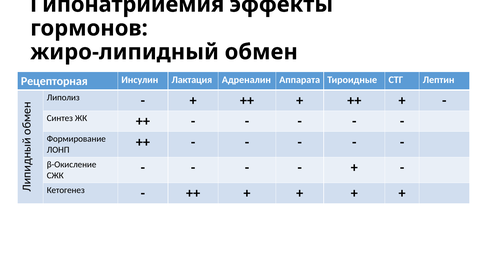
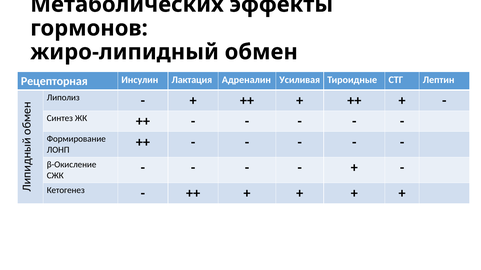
Гипонатрийемия: Гипонатрийемия -> Метаболических
Аппарата: Аппарата -> Усиливая
